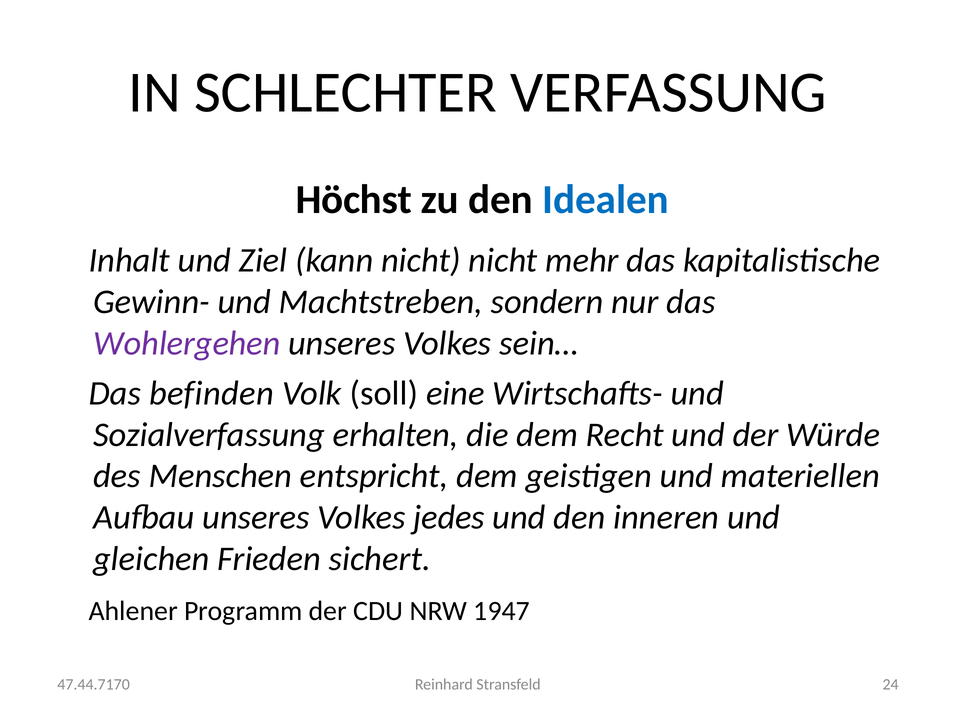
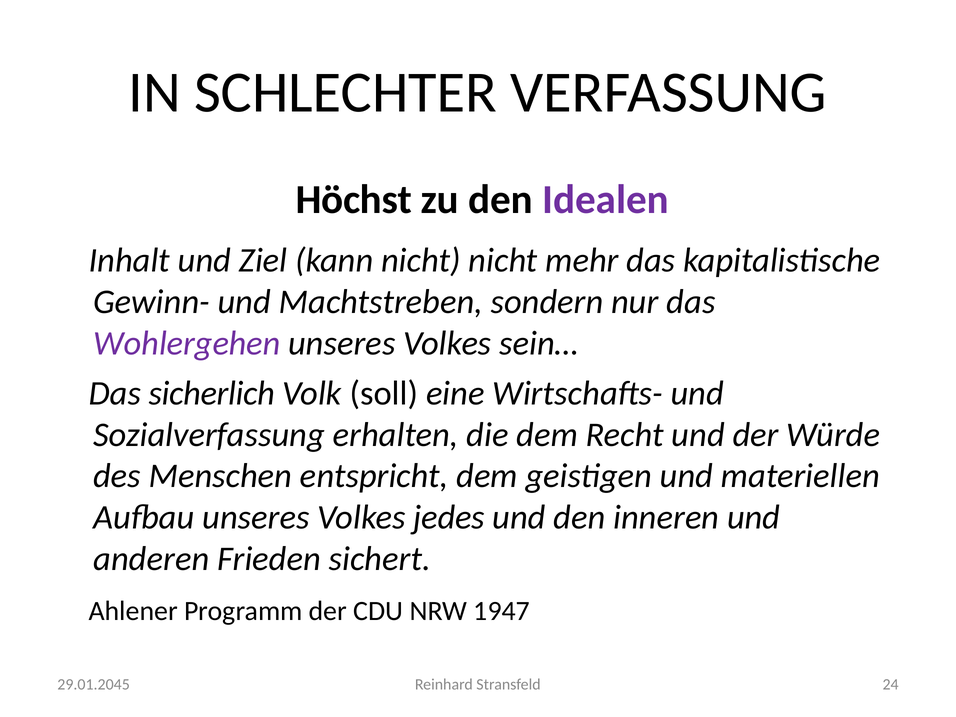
Idealen colour: blue -> purple
befinden: befinden -> sicherlich
gleichen: gleichen -> anderen
47.44.7170: 47.44.7170 -> 29.01.2045
